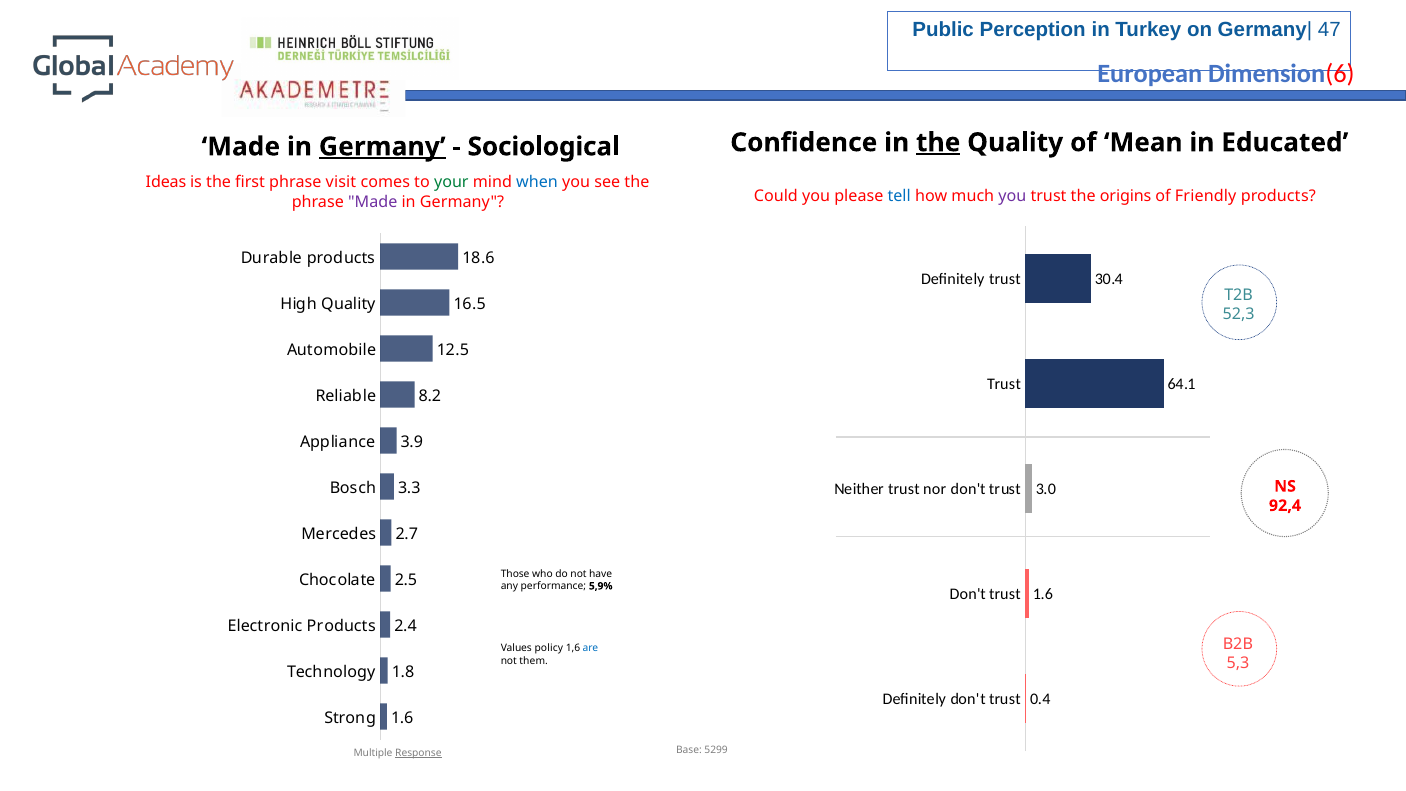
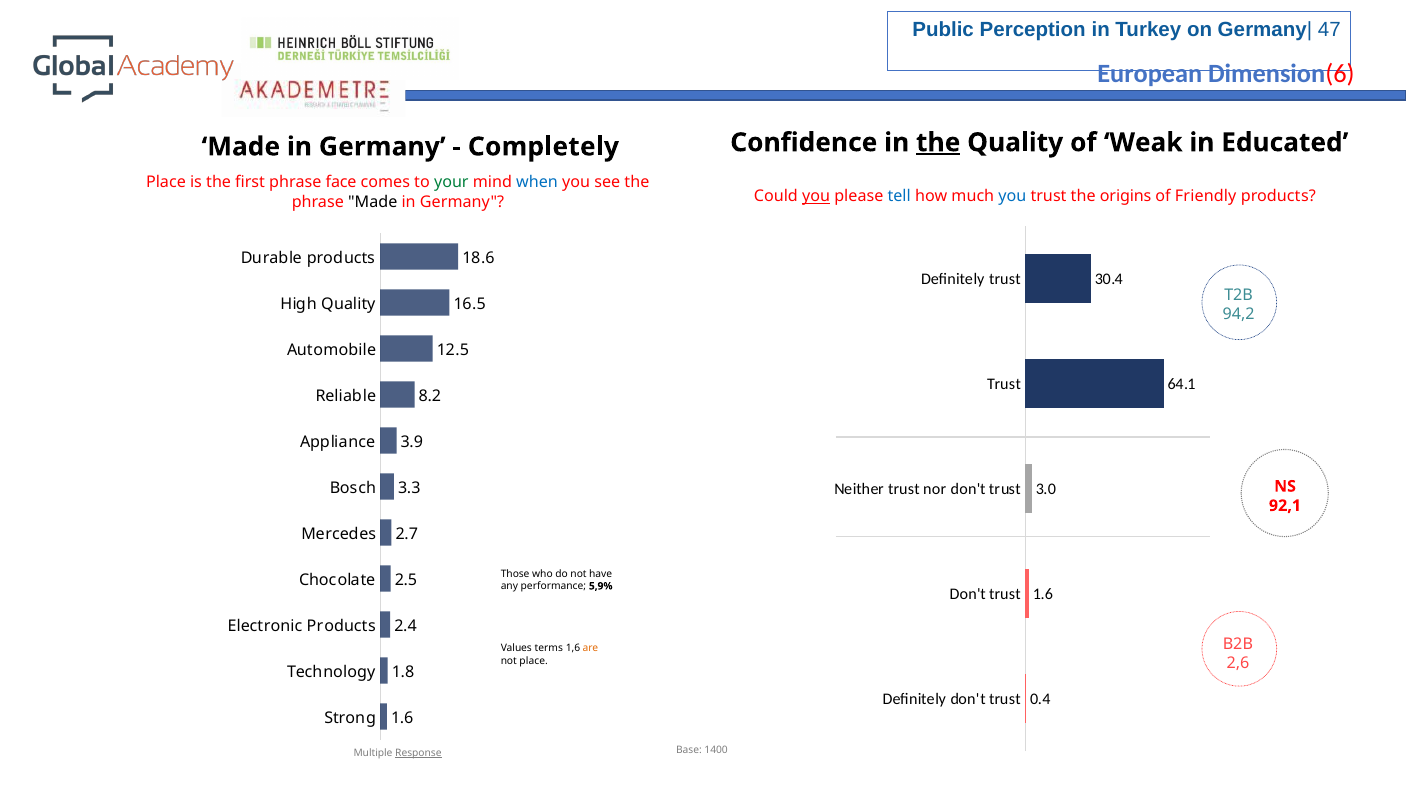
Germany at (382, 147) underline: present -> none
Sociological: Sociological -> Completely
Mean: Mean -> Weak
Ideas at (166, 182): Ideas -> Place
visit: visit -> face
you at (816, 197) underline: none -> present
you at (1012, 197) colour: purple -> blue
Made at (373, 202) colour: purple -> black
52,3: 52,3 -> 94,2
92,4: 92,4 -> 92,1
policy: policy -> terms
are colour: blue -> orange
not them: them -> place
5,3: 5,3 -> 2,6
5299: 5299 -> 1400
